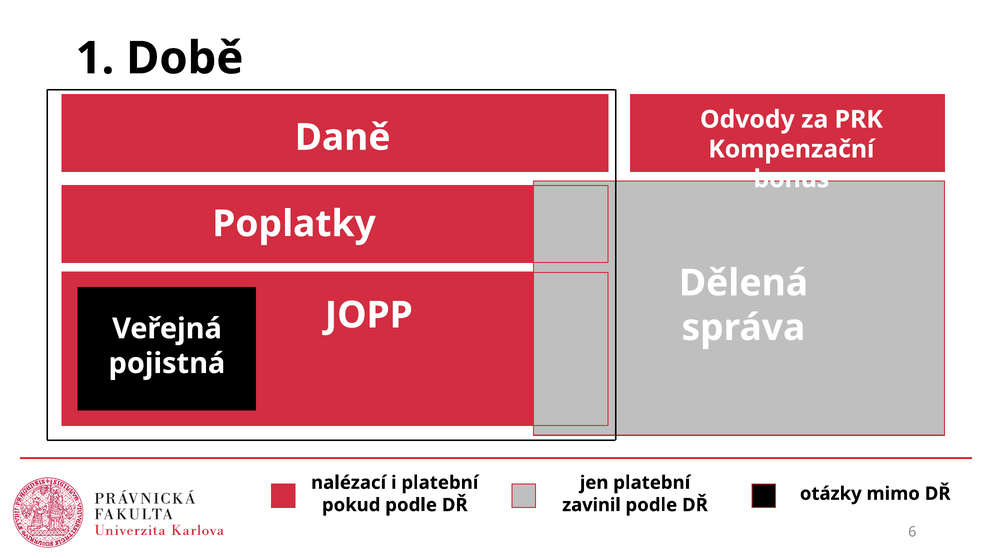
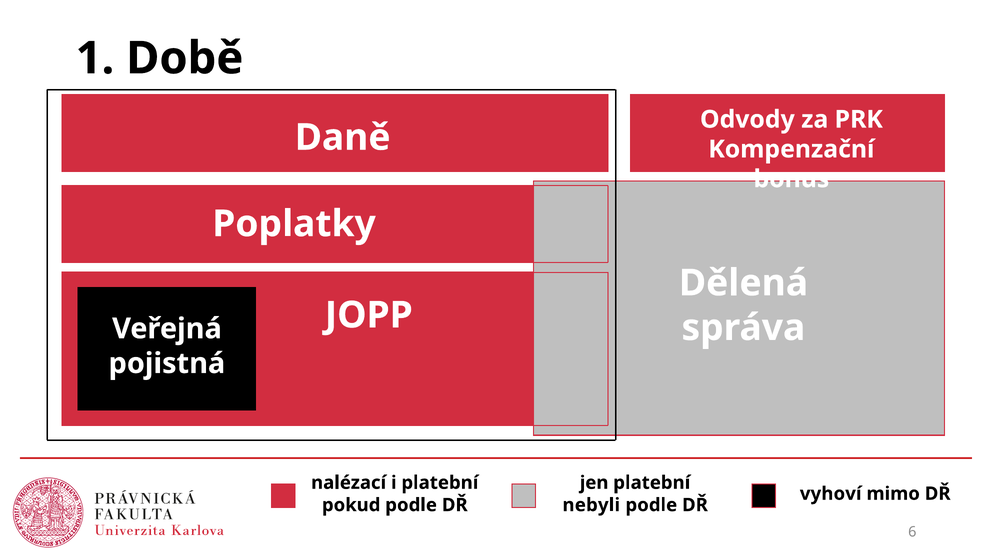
otázky: otázky -> vyhoví
zavinil: zavinil -> nebyli
